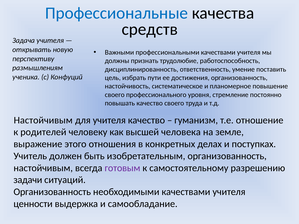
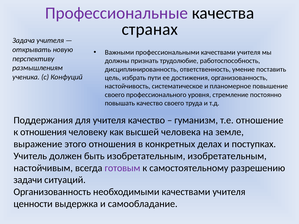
Профессиональные colour: blue -> purple
средств: средств -> странах
Настойчивым at (43, 120): Настойчивым -> Поддержания
к родителей: родителей -> отношения
изобретательным организованность: организованность -> изобретательным
